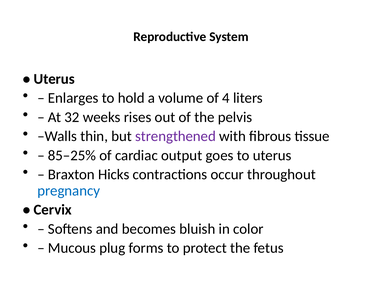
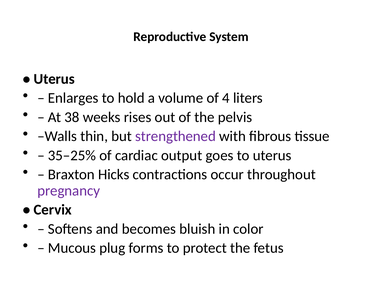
32: 32 -> 38
85–25%: 85–25% -> 35–25%
pregnancy colour: blue -> purple
